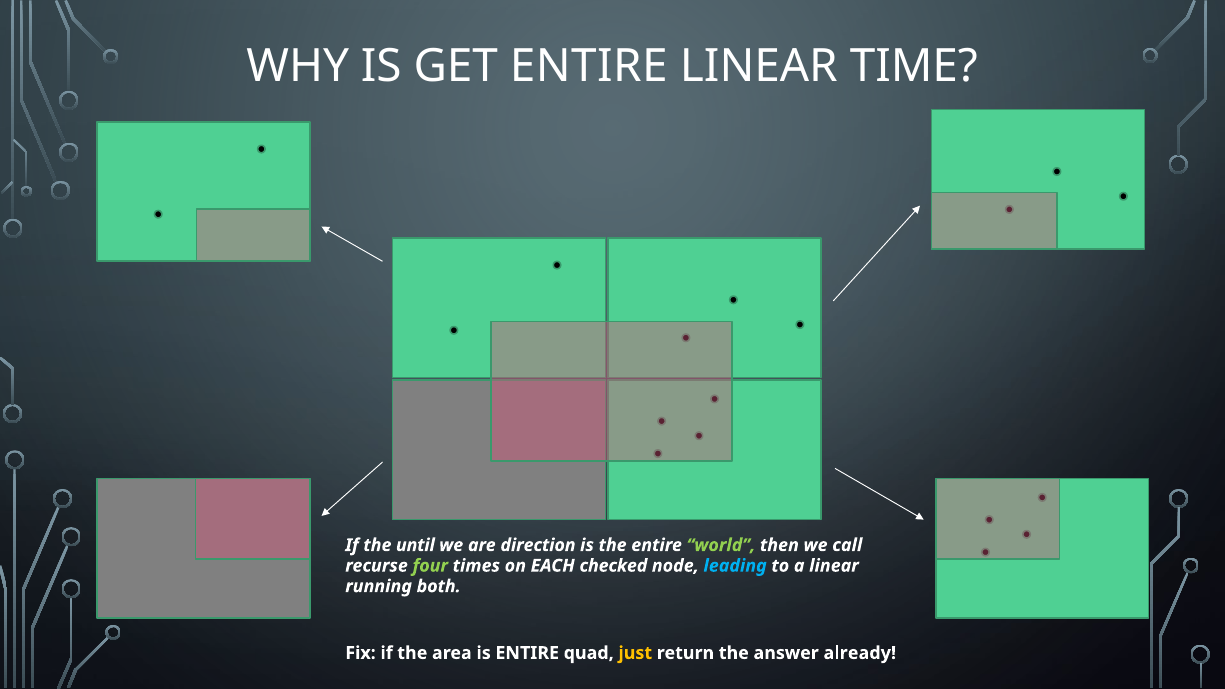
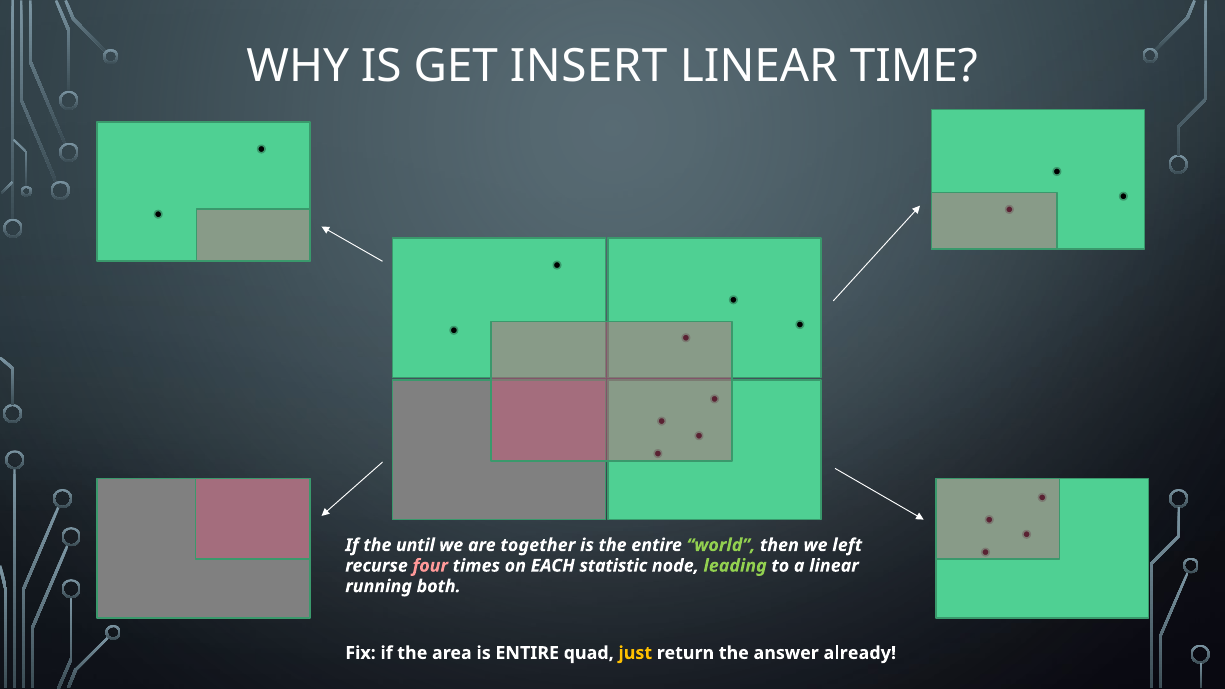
GET ENTIRE: ENTIRE -> INSERT
direction: direction -> together
call: call -> left
four colour: light green -> pink
checked: checked -> statistic
leading colour: light blue -> light green
